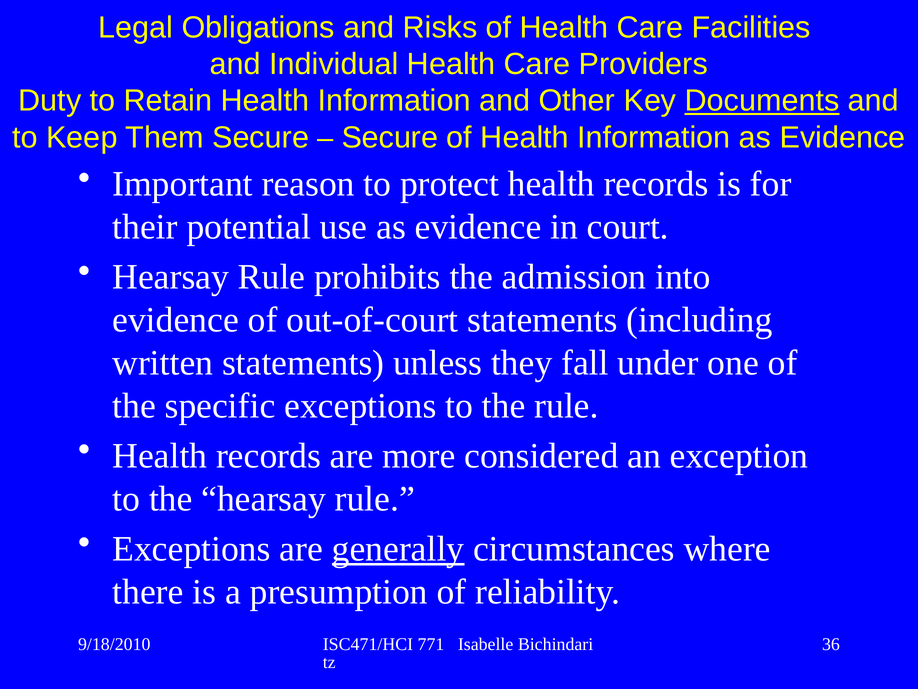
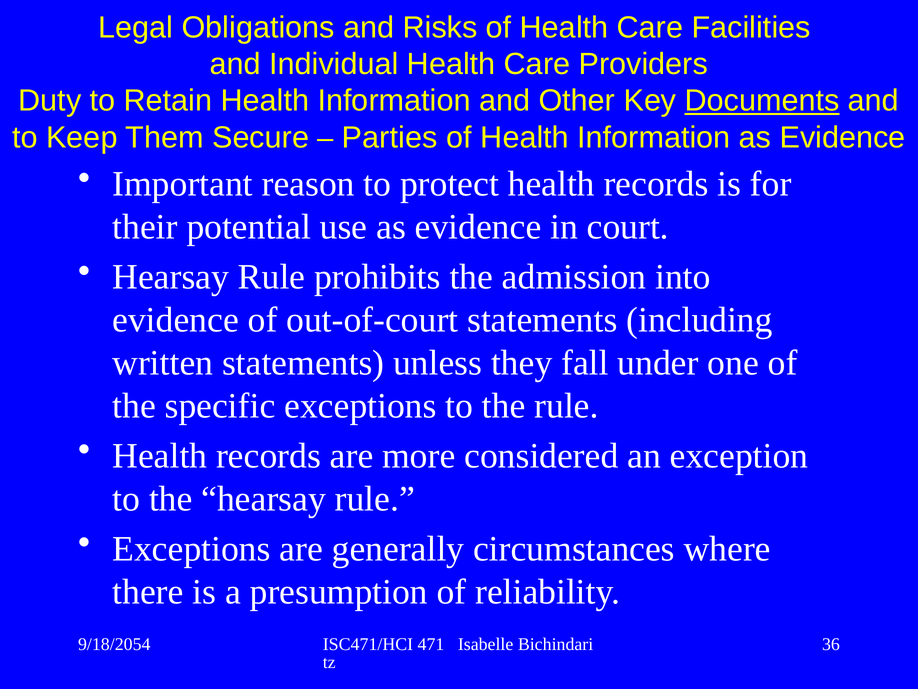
Secure at (390, 138): Secure -> Parties
generally underline: present -> none
9/18/2010: 9/18/2010 -> 9/18/2054
771: 771 -> 471
